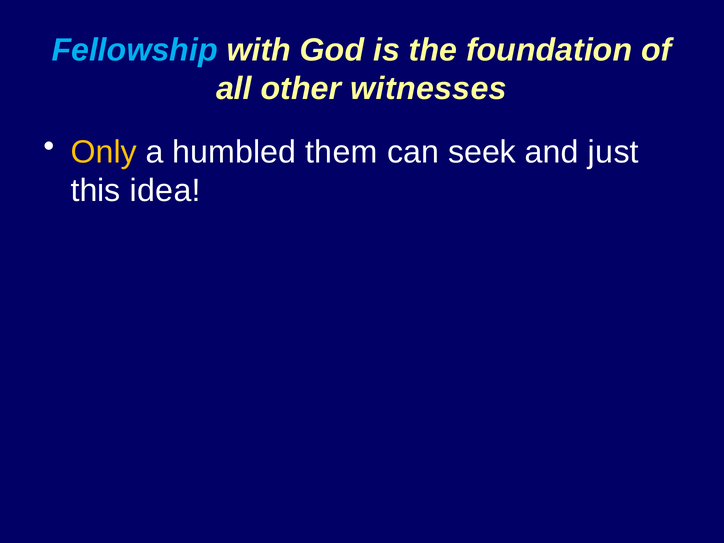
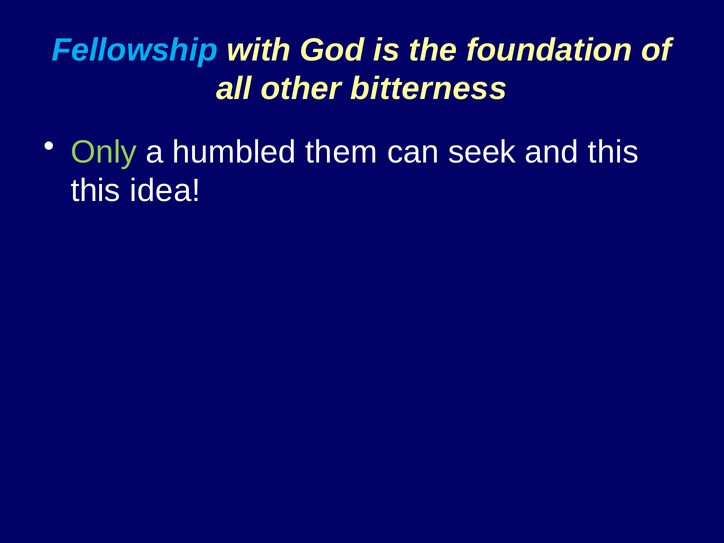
witnesses: witnesses -> bitterness
Only colour: yellow -> light green
and just: just -> this
